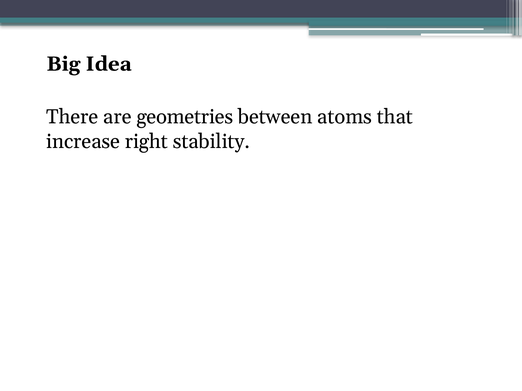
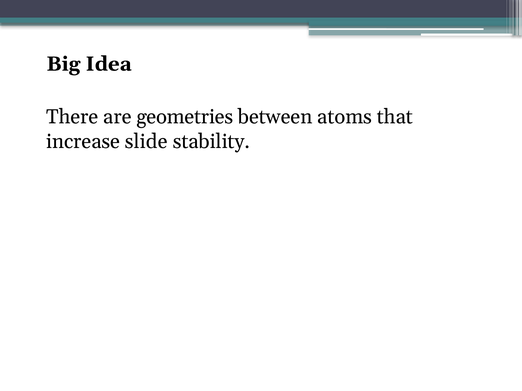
right: right -> slide
